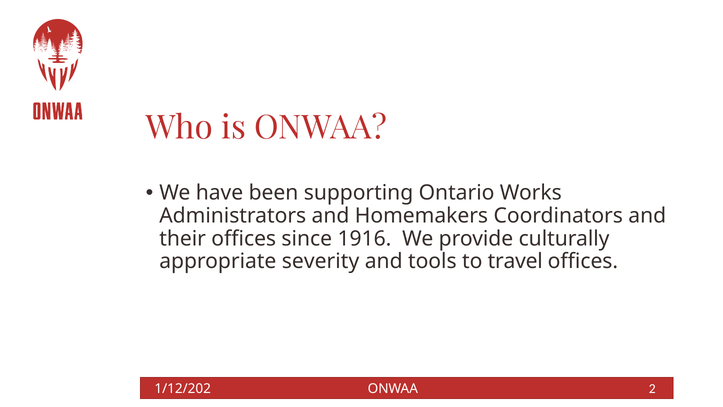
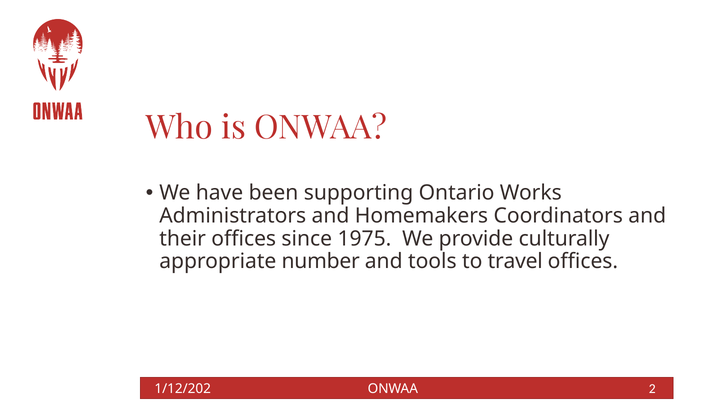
1916: 1916 -> 1975
severity: severity -> number
